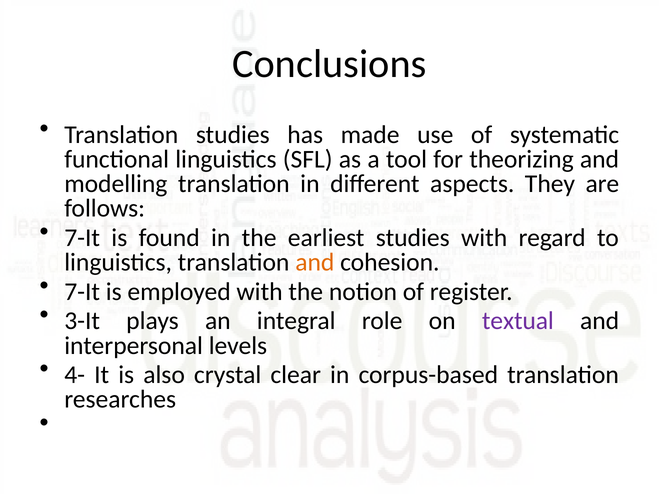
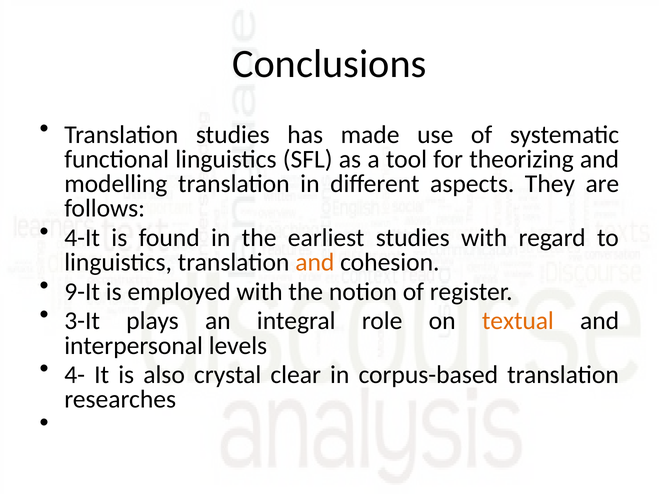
7-It at (82, 238): 7-It -> 4-It
7-It at (82, 292): 7-It -> 9-It
textual colour: purple -> orange
